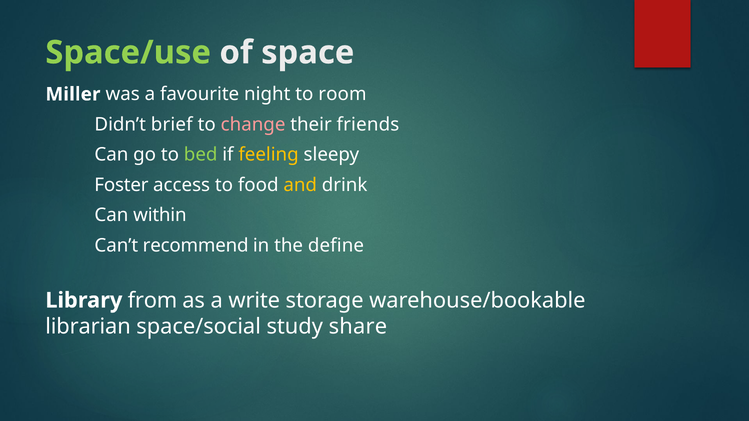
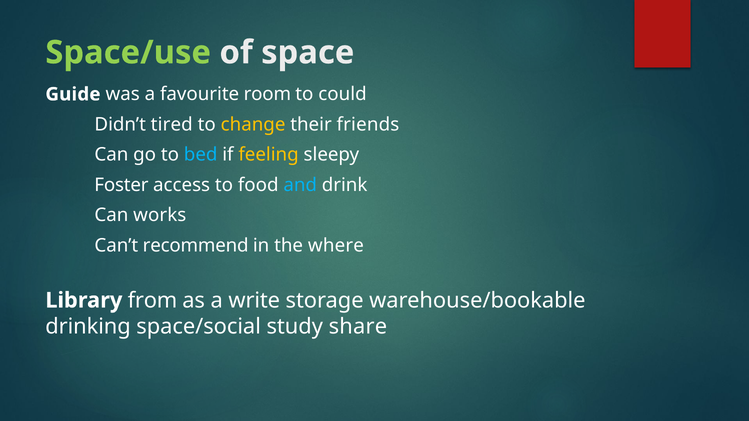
Miller: Miller -> Guide
night: night -> room
room: room -> could
brief: brief -> tired
change colour: pink -> yellow
bed colour: light green -> light blue
and colour: yellow -> light blue
within: within -> works
define: define -> where
librarian: librarian -> drinking
